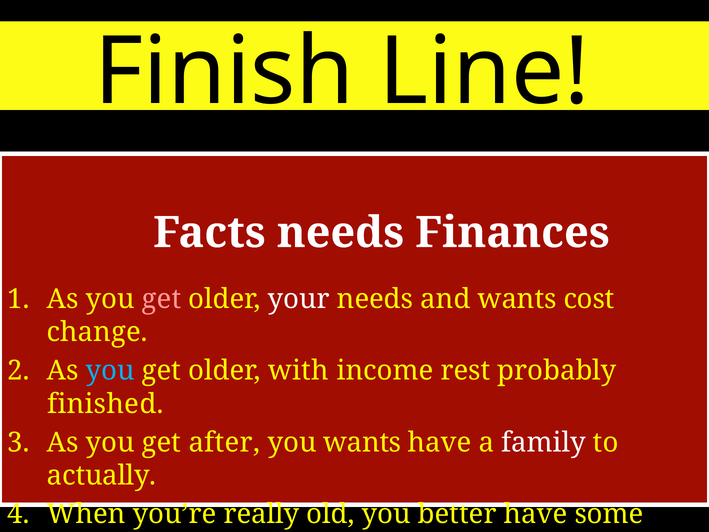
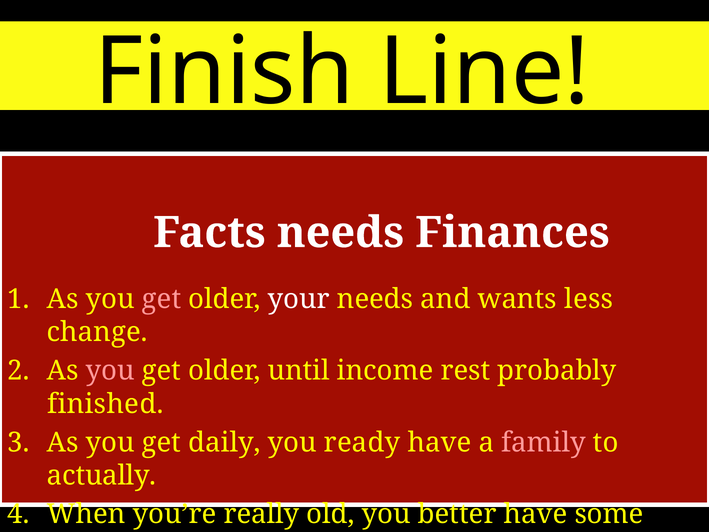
cost: cost -> less
you at (110, 371) colour: light blue -> pink
with: with -> until
after: after -> daily
you wants: wants -> ready
family colour: white -> pink
